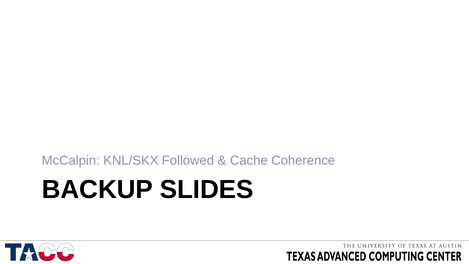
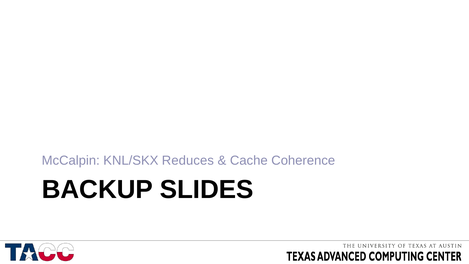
Followed: Followed -> Reduces
